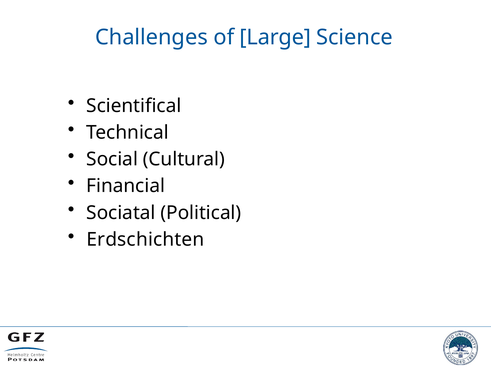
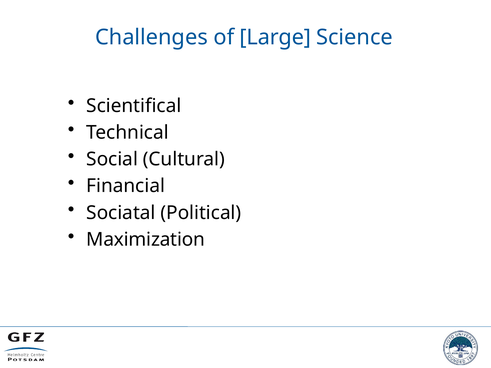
Erdschichten: Erdschichten -> Maximization
